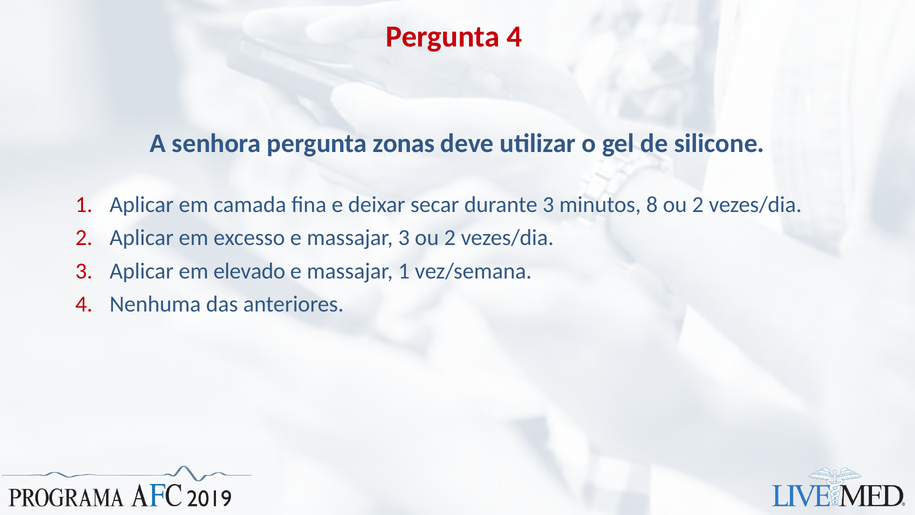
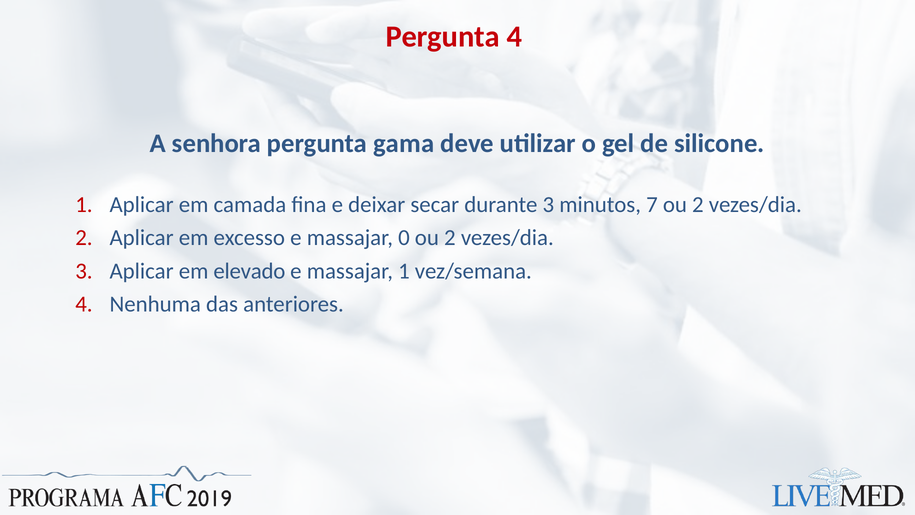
zonas: zonas -> gama
8: 8 -> 7
massajar 3: 3 -> 0
